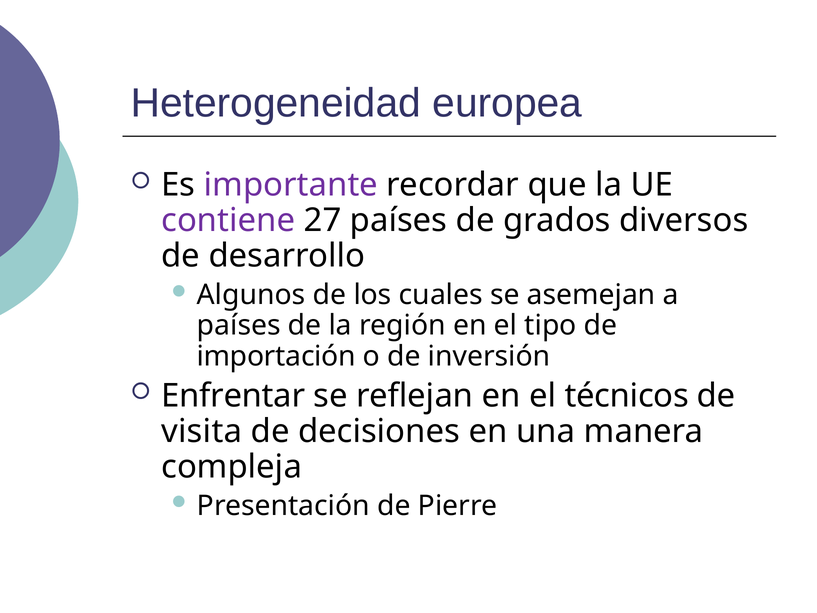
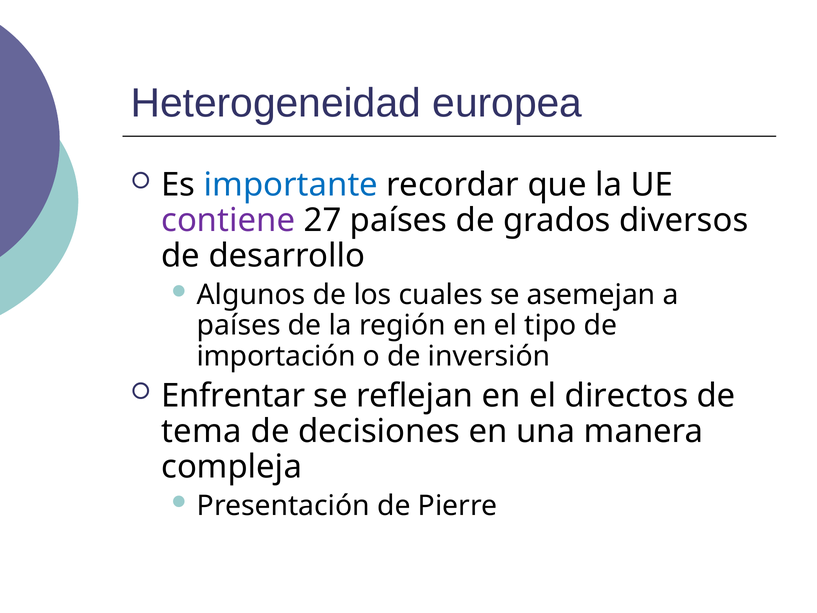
importante colour: purple -> blue
técnicos: técnicos -> directos
visita: visita -> tema
